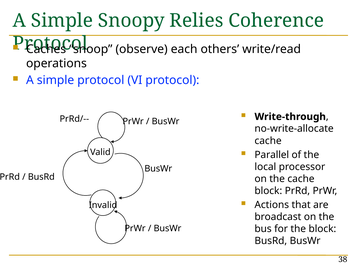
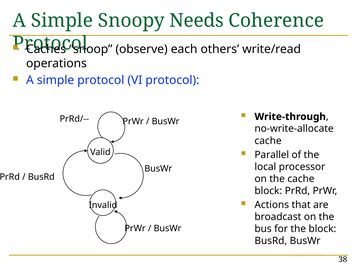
Relies: Relies -> Needs
